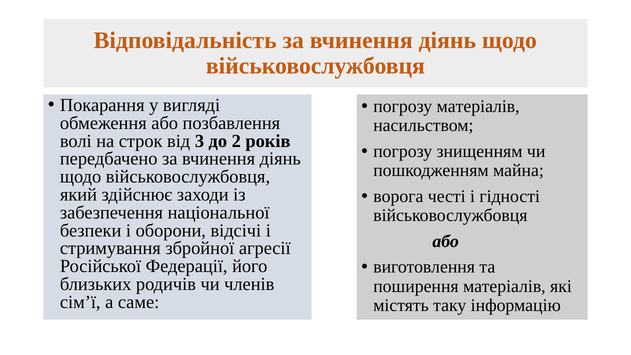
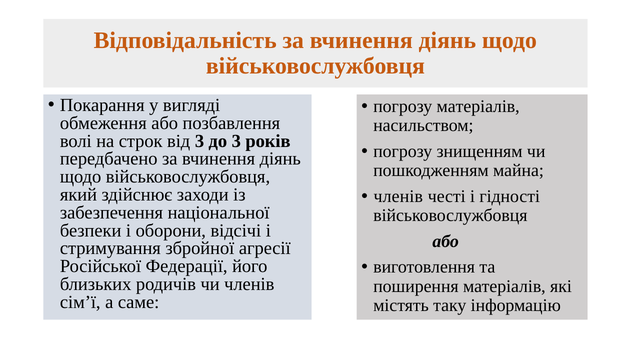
до 2: 2 -> 3
ворога at (398, 196): ворога -> членів
